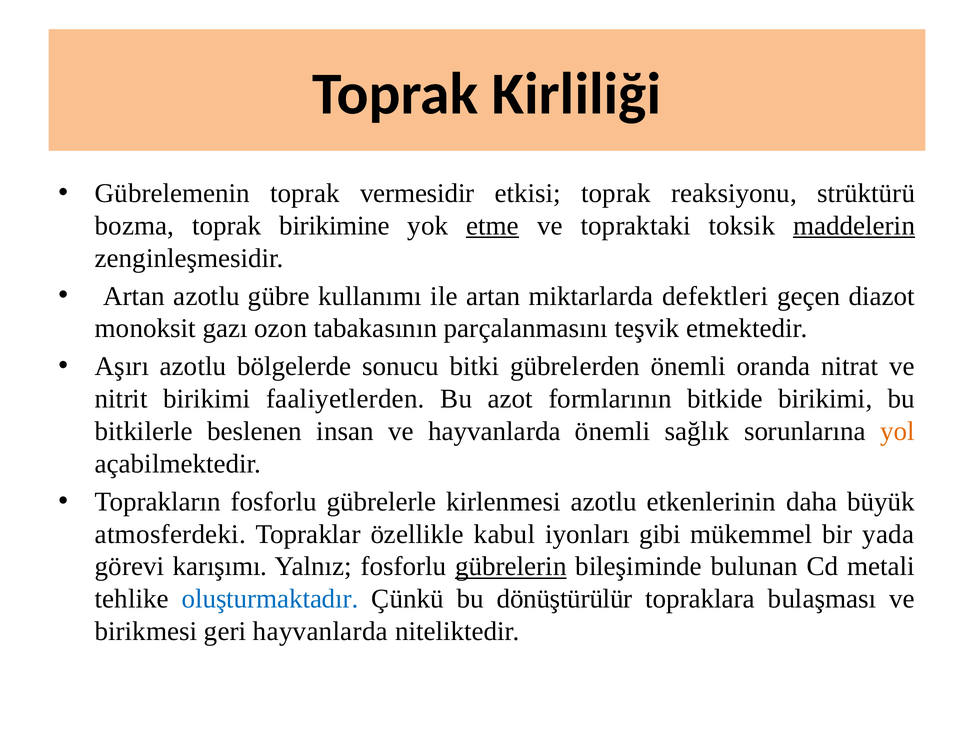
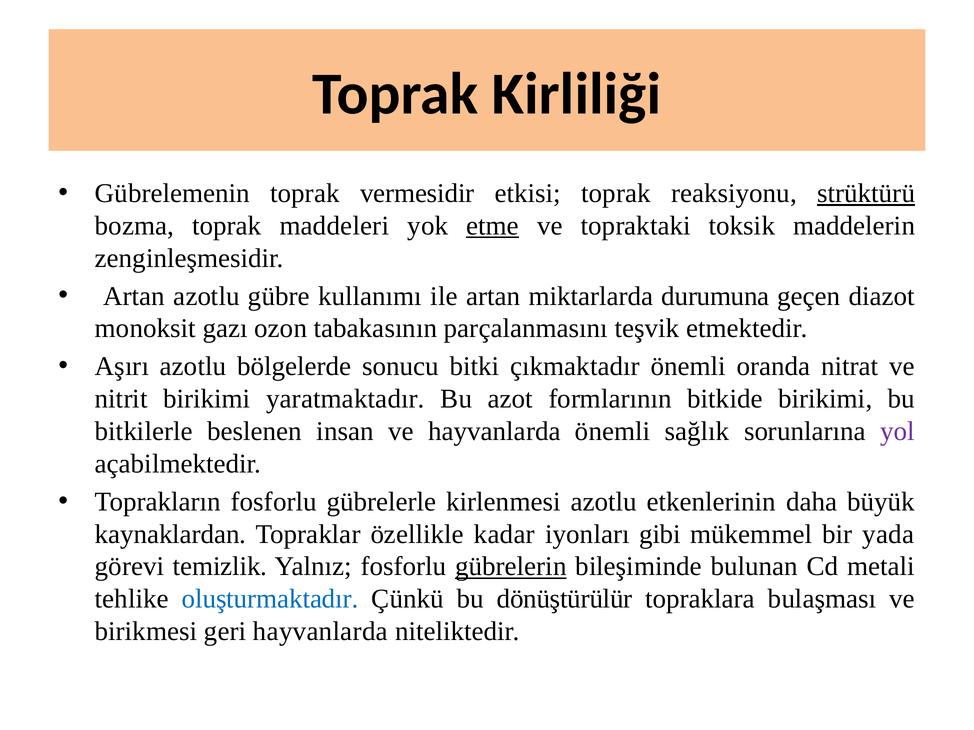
strüktürü underline: none -> present
birikimine: birikimine -> maddeleri
maddelerin underline: present -> none
defektleri: defektleri -> durumuna
gübrelerden: gübrelerden -> çıkmaktadır
faaliyetlerden: faaliyetlerden -> yaratmaktadır
yol colour: orange -> purple
atmosferdeki: atmosferdeki -> kaynaklardan
kabul: kabul -> kadar
karışımı: karışımı -> temizlik
